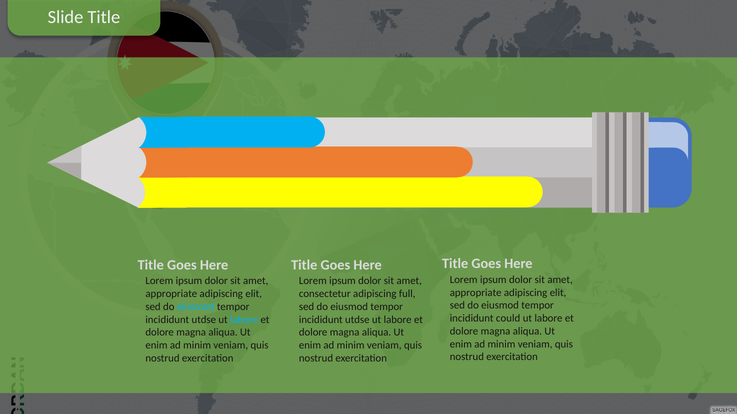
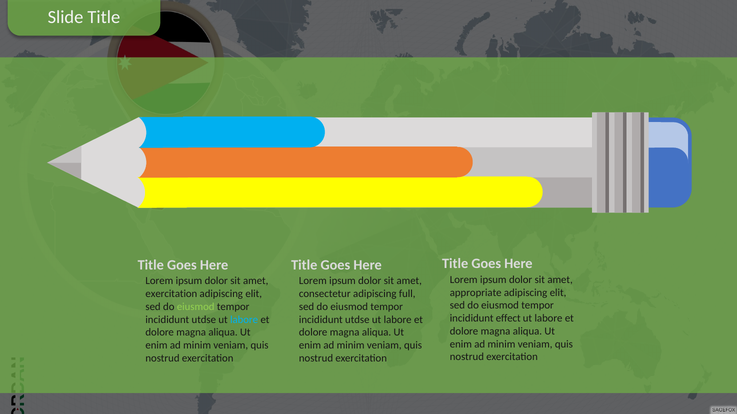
appropriate at (171, 294): appropriate -> exercitation
eiusmod at (196, 307) colour: light blue -> light green
could: could -> effect
